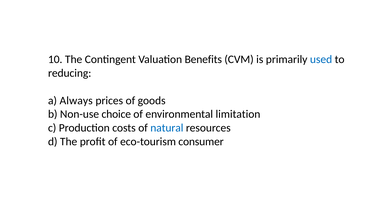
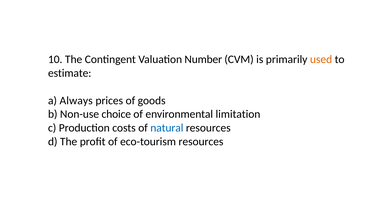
Benefits: Benefits -> Number
used colour: blue -> orange
reducing: reducing -> estimate
eco-tourism consumer: consumer -> resources
